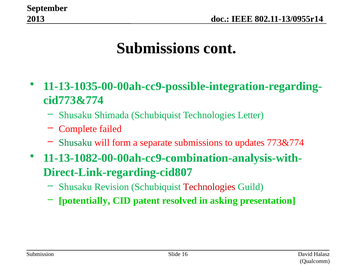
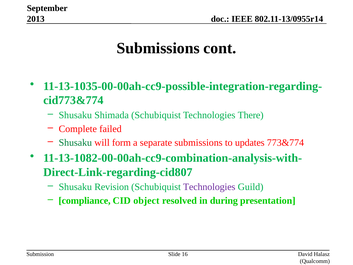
Letter: Letter -> There
Technologies at (209, 187) colour: red -> purple
potentially: potentially -> compliance
patent: patent -> object
asking: asking -> during
